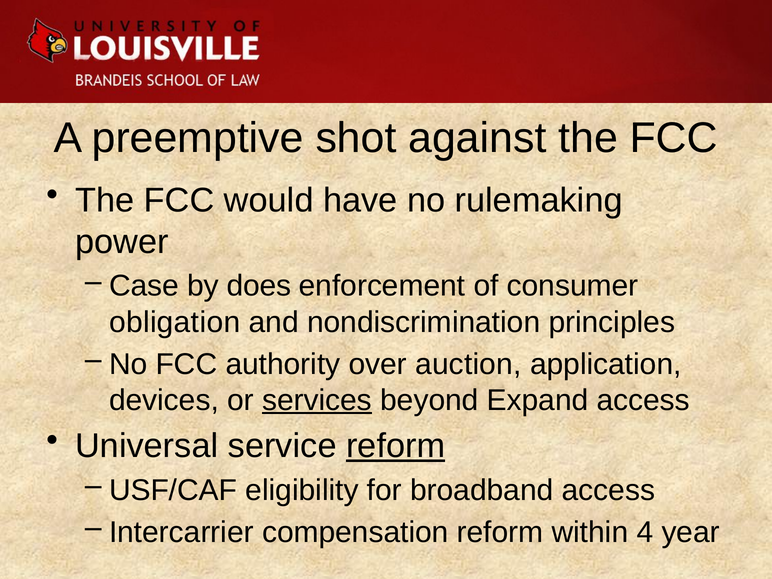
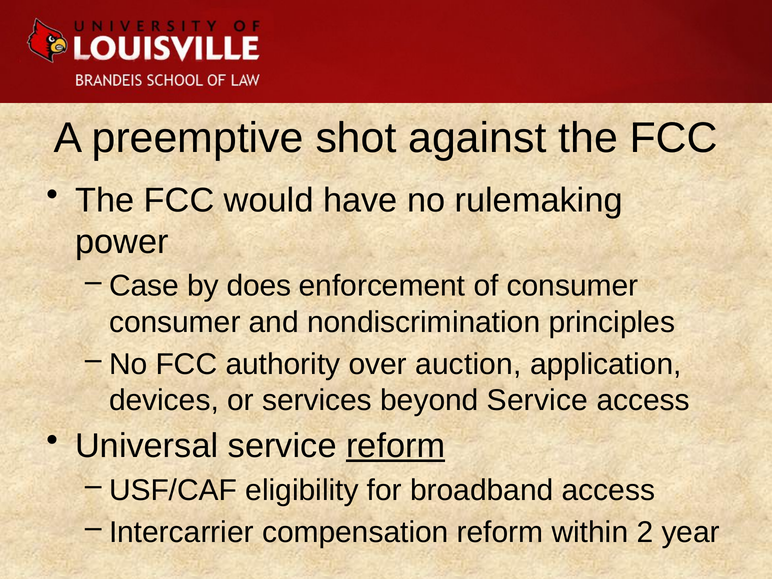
obligation at (175, 322): obligation -> consumer
services underline: present -> none
beyond Expand: Expand -> Service
4: 4 -> 2
